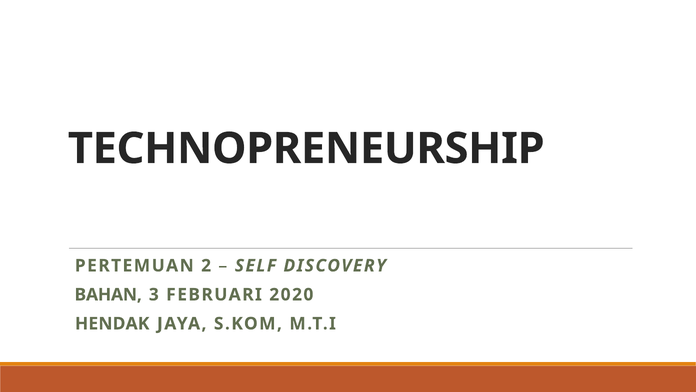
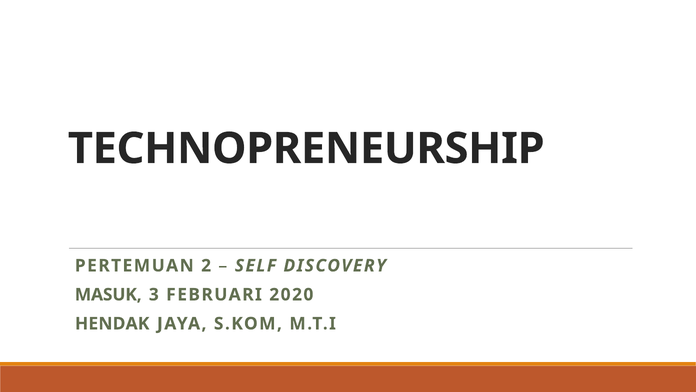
BAHAN: BAHAN -> MASUK
